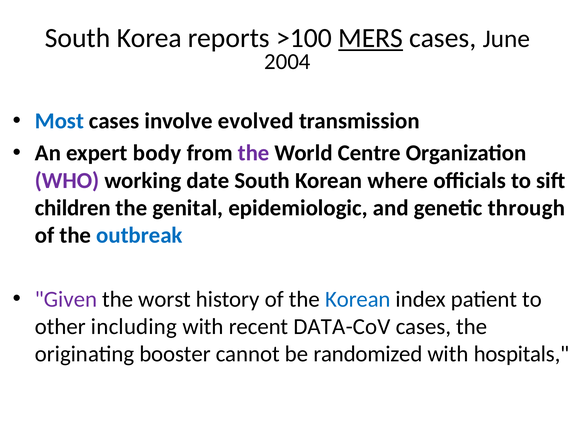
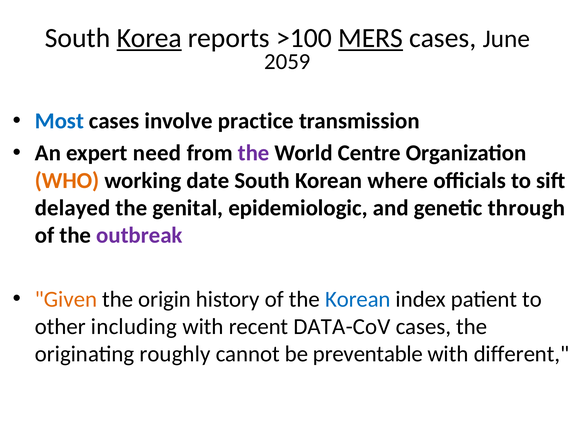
Korea underline: none -> present
2004: 2004 -> 2059
evolved: evolved -> practice
body: body -> need
WHO colour: purple -> orange
children: children -> delayed
outbreak colour: blue -> purple
Given colour: purple -> orange
worst: worst -> origin
booster: booster -> roughly
randomized: randomized -> preventable
hospitals: hospitals -> different
